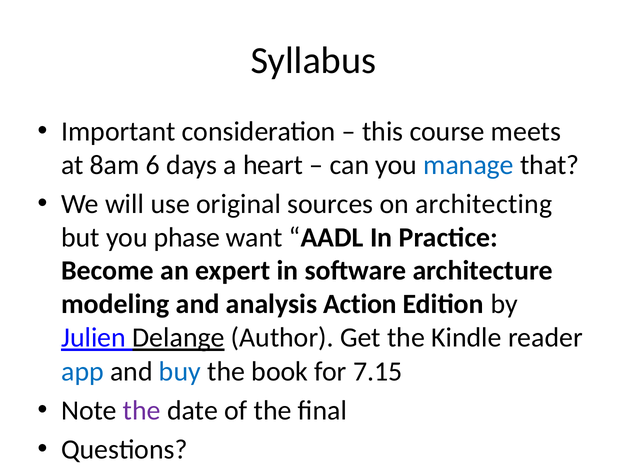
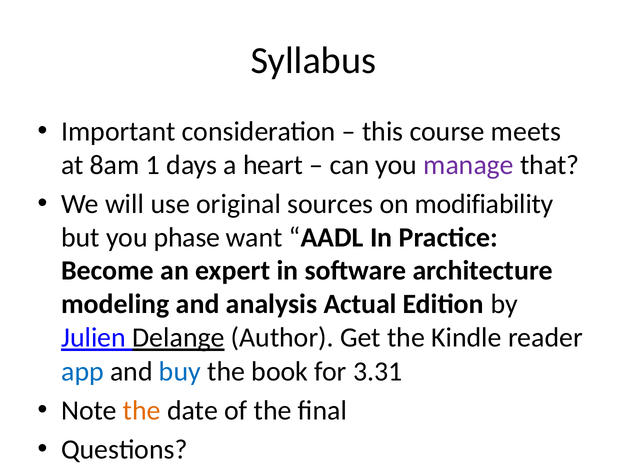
6: 6 -> 1
manage colour: blue -> purple
architecting: architecting -> modifiability
Action: Action -> Actual
7.15: 7.15 -> 3.31
the at (142, 411) colour: purple -> orange
